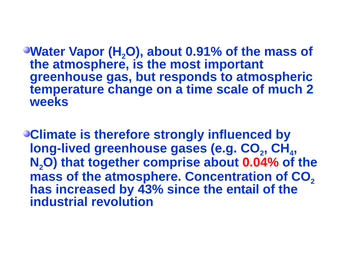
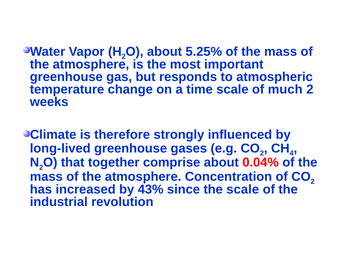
0.91%: 0.91% -> 5.25%
the entail: entail -> scale
